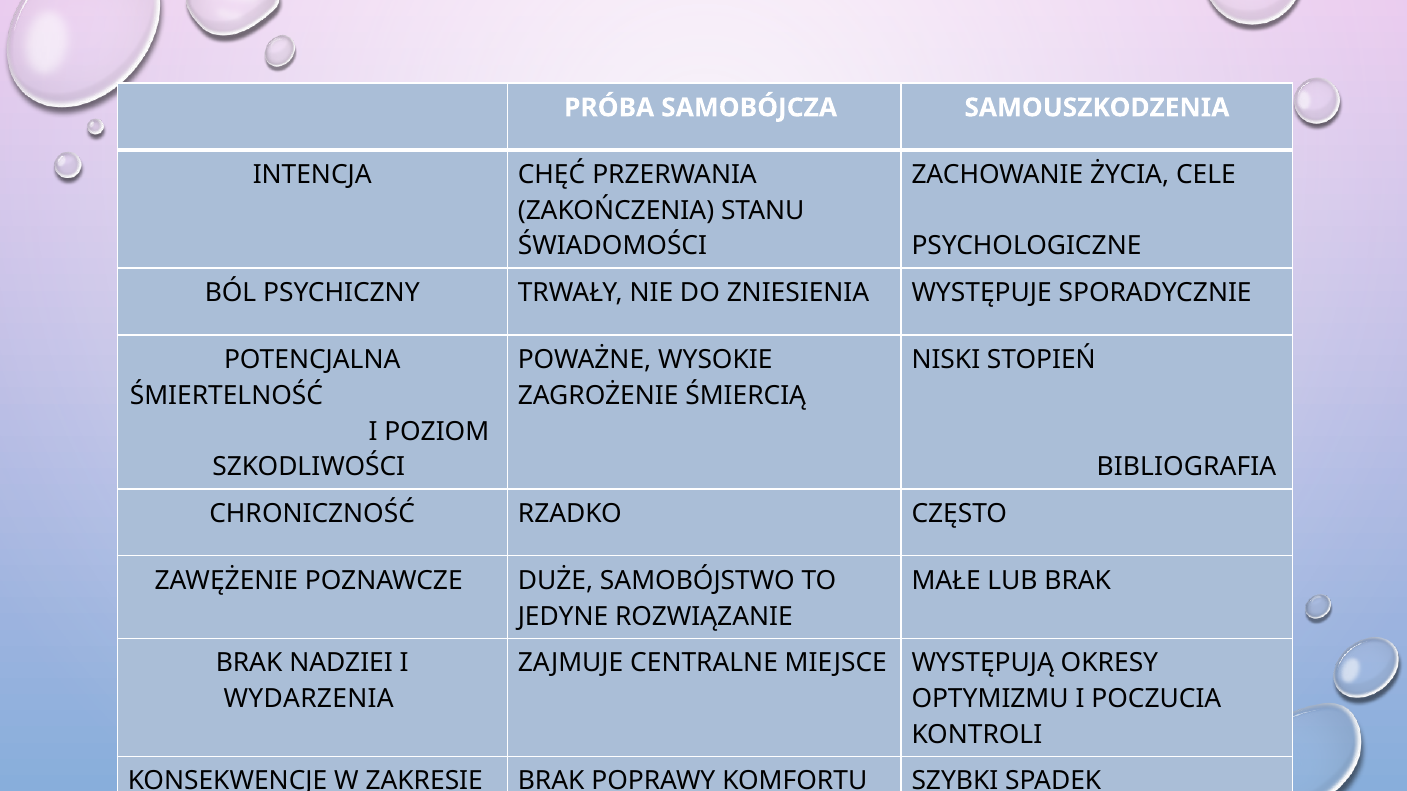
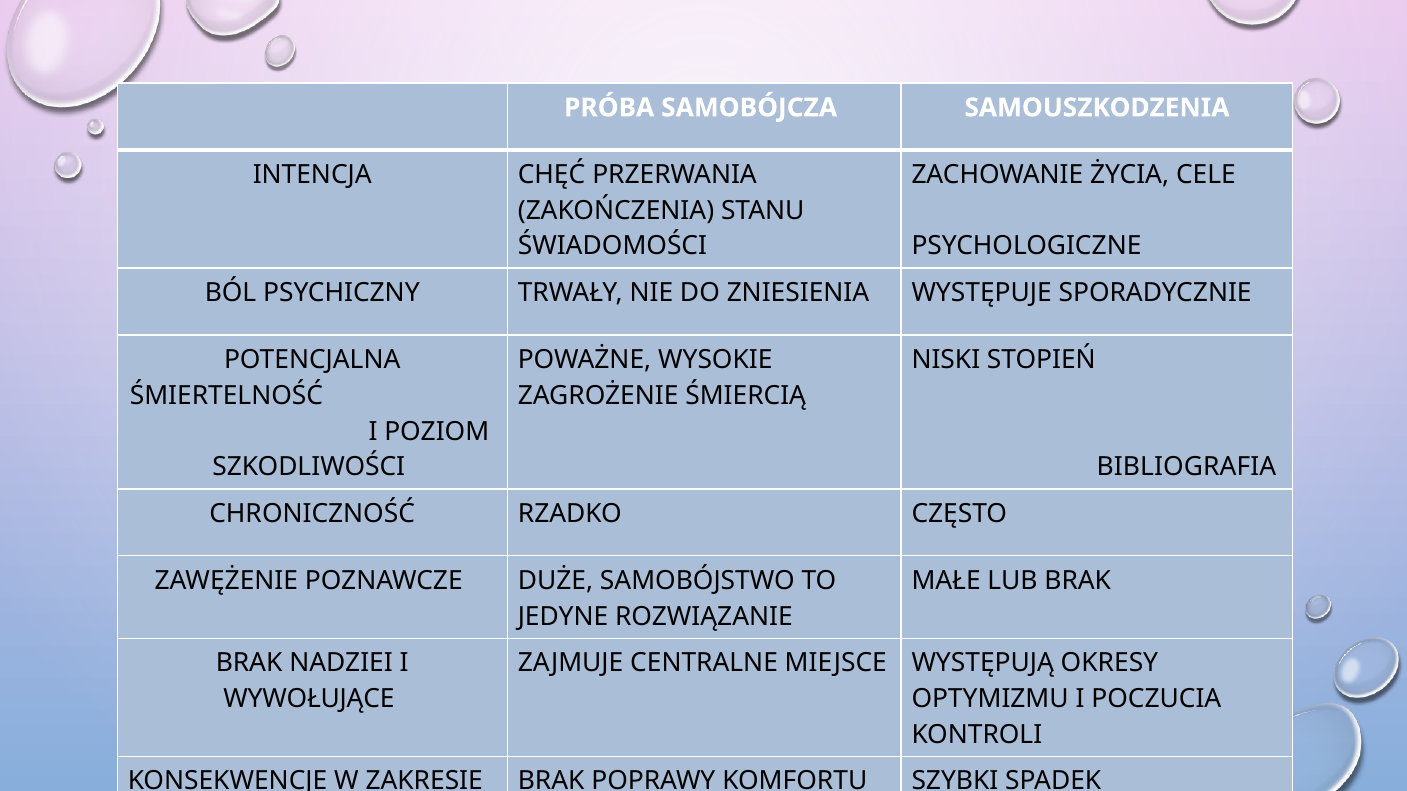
WYDARZENIA: WYDARZENIA -> WYWOŁUJĄCE
